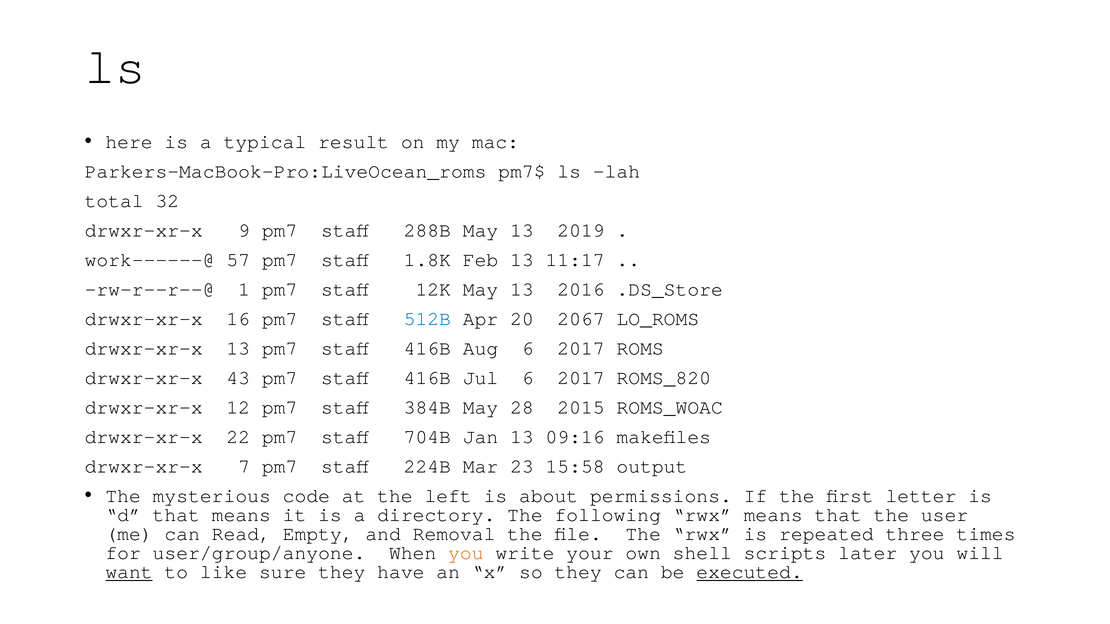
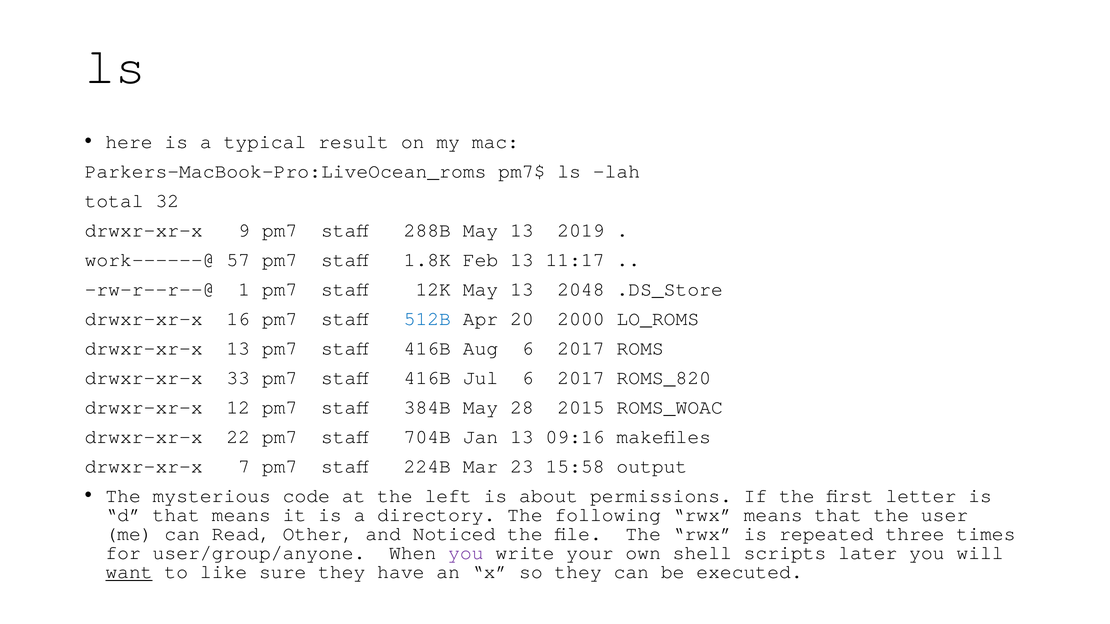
2016: 2016 -> 2048
2067: 2067 -> 2000
43: 43 -> 33
Empty: Empty -> Other
Removal: Removal -> Noticed
you at (466, 553) colour: orange -> purple
executed underline: present -> none
